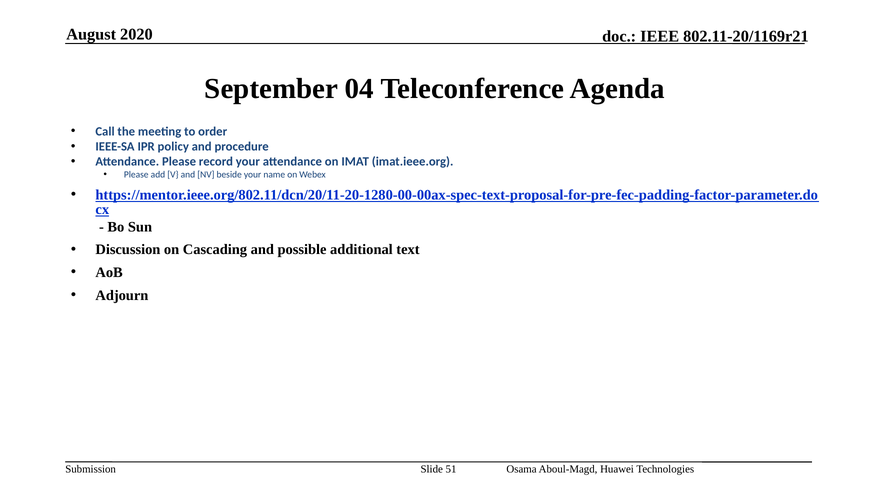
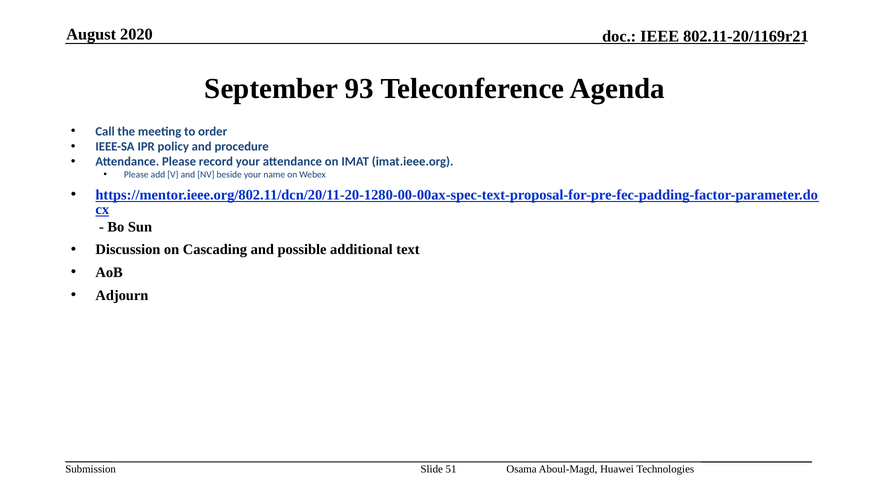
04: 04 -> 93
